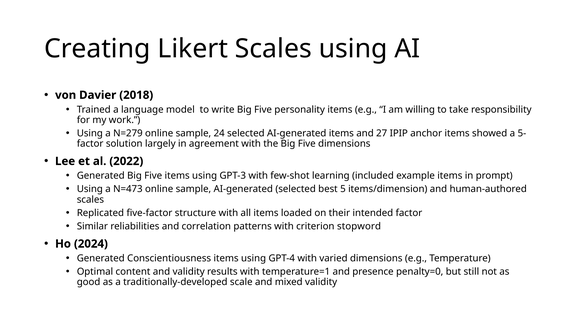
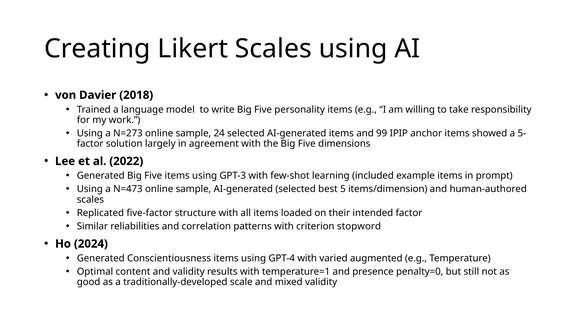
N=279: N=279 -> N=273
27: 27 -> 99
varied dimensions: dimensions -> augmented
